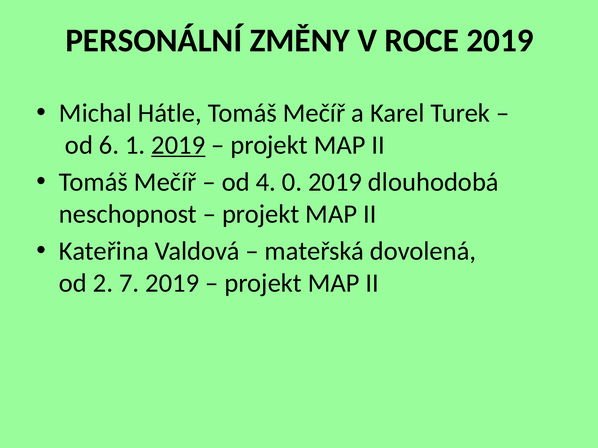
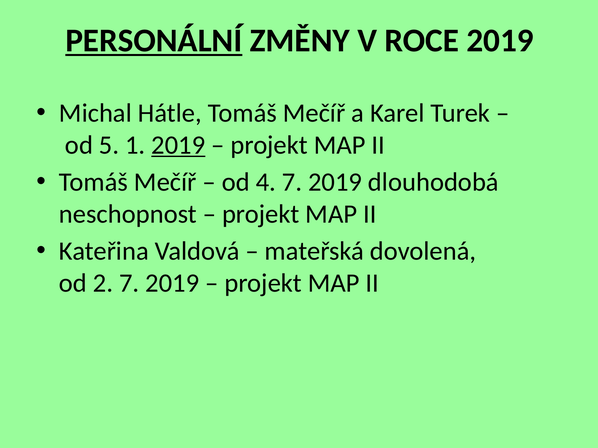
PERSONÁLNÍ underline: none -> present
6: 6 -> 5
4 0: 0 -> 7
